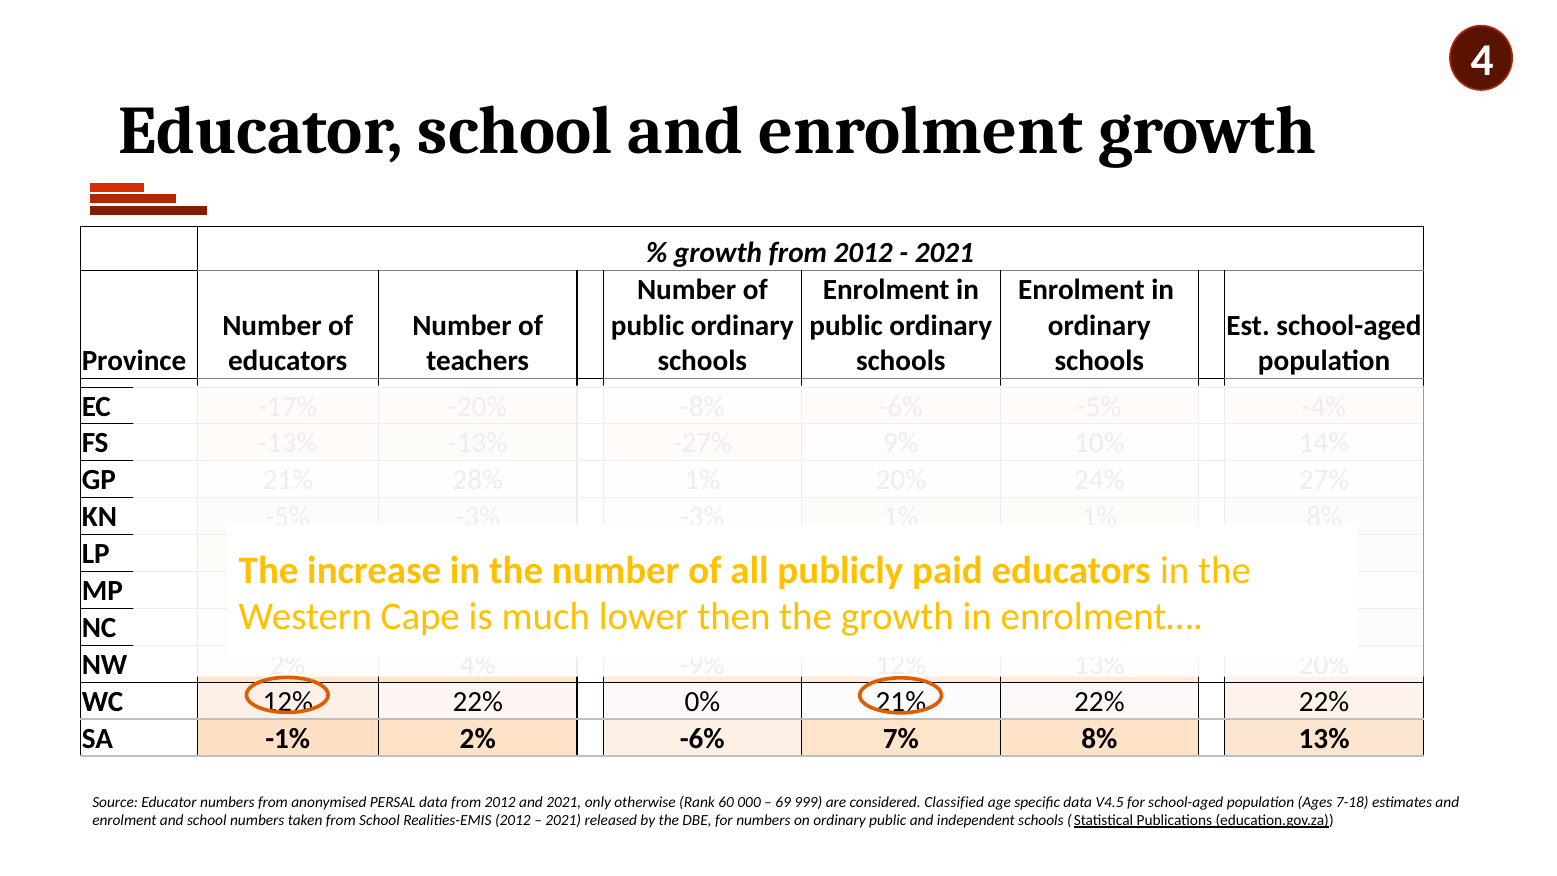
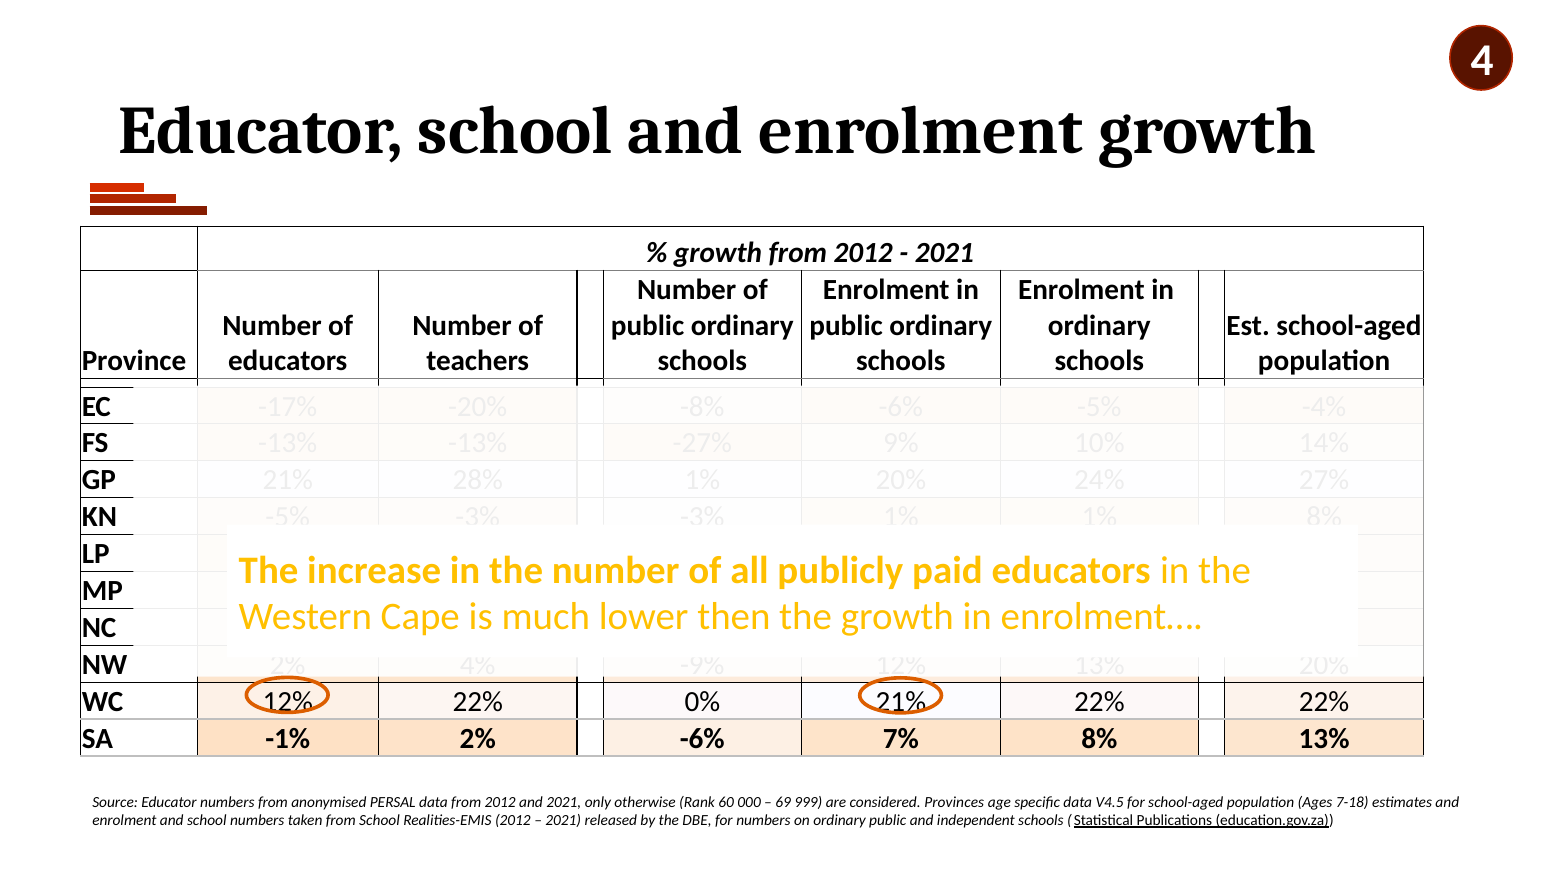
Classified: Classified -> Provinces
